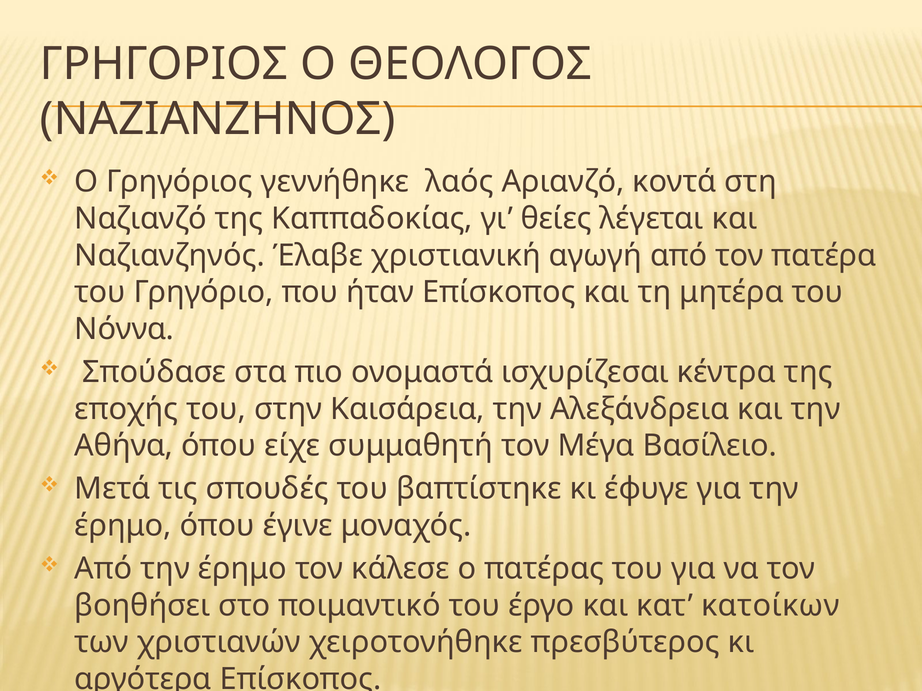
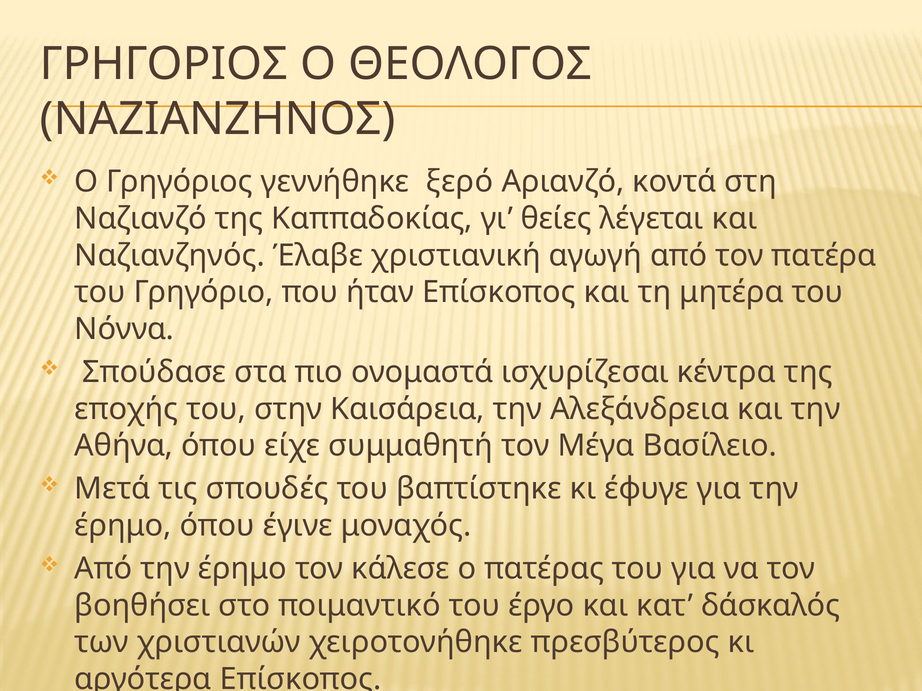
λαός: λαός -> ξερό
κατοίκων: κατοίκων -> δάσκαλός
